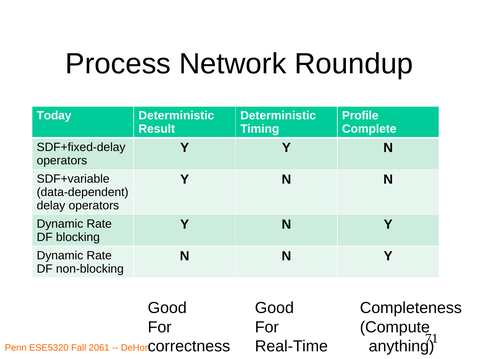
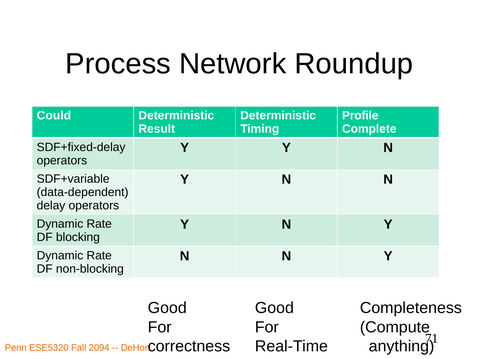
Today: Today -> Could
2061: 2061 -> 2094
